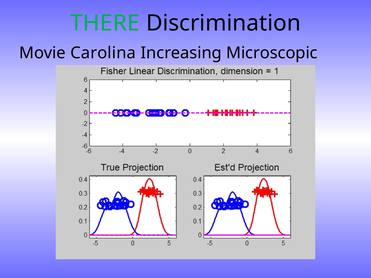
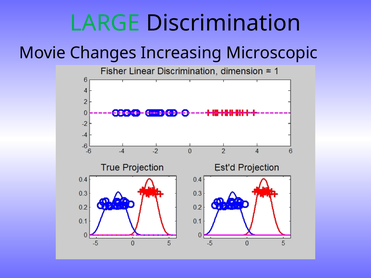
THERE: THERE -> LARGE
Carolina: Carolina -> Changes
